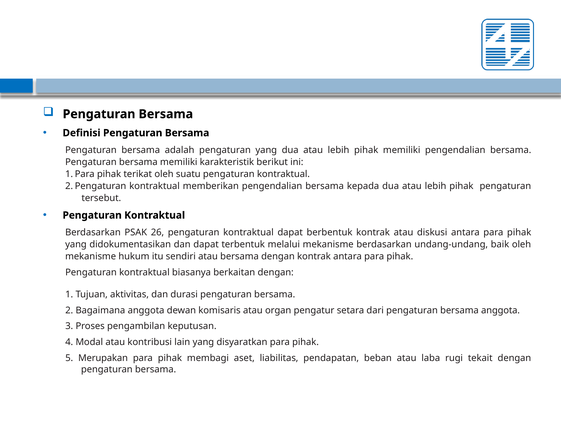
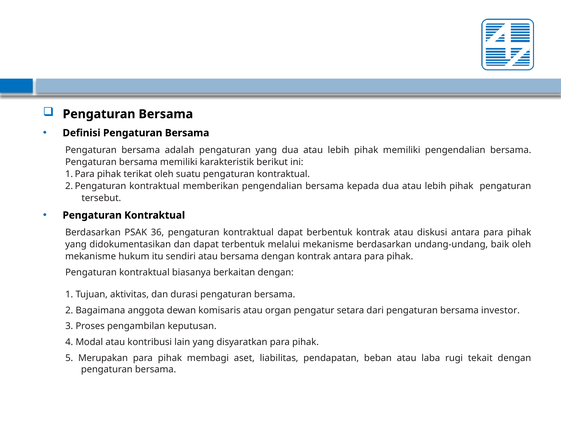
26: 26 -> 36
bersama anggota: anggota -> investor
